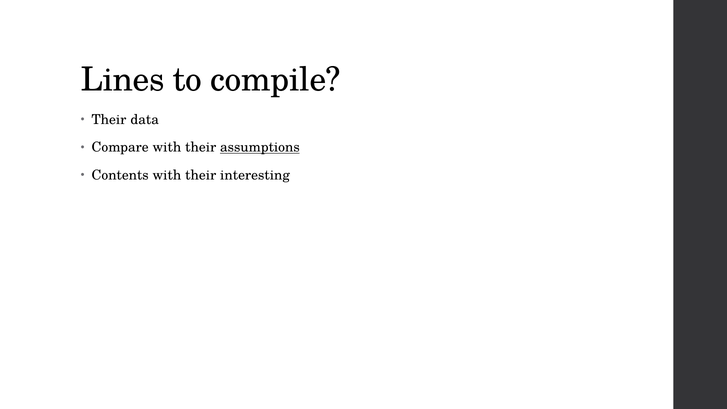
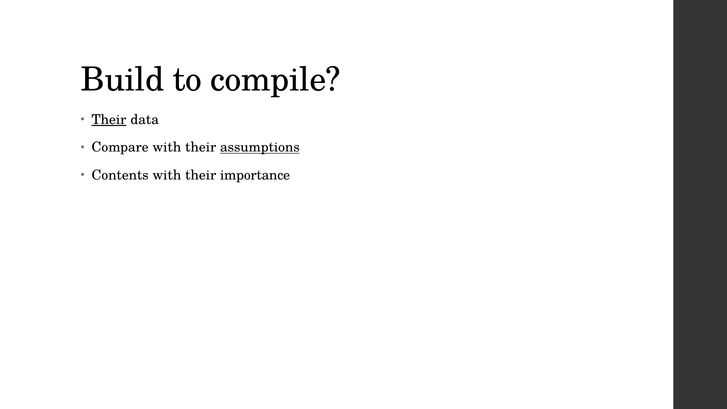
Lines: Lines -> Build
Their at (109, 120) underline: none -> present
interesting: interesting -> importance
